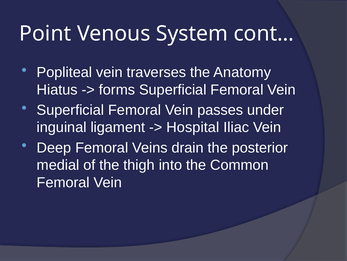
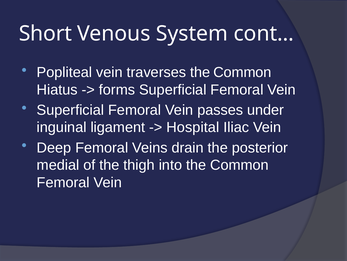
Point: Point -> Short
traverses the Anatomy: Anatomy -> Common
